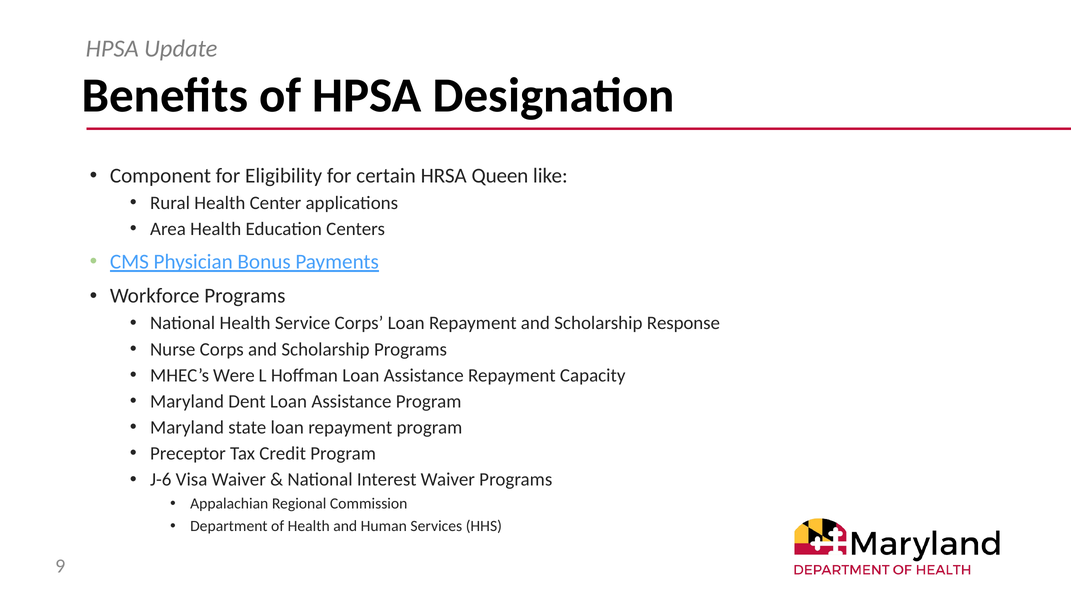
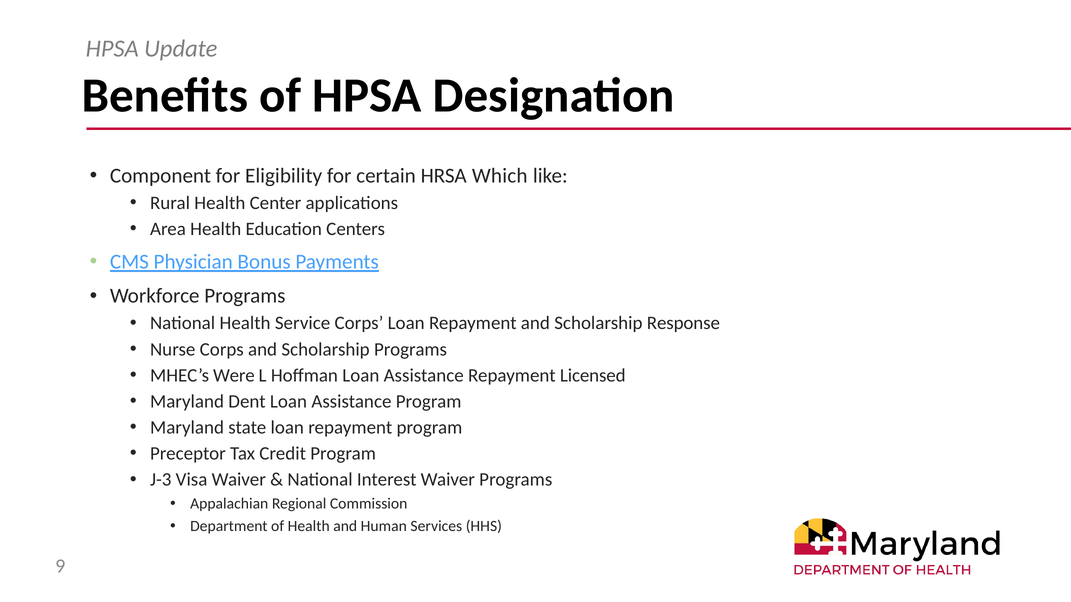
Queen: Queen -> Which
Capacity: Capacity -> Licensed
J-6: J-6 -> J-3
